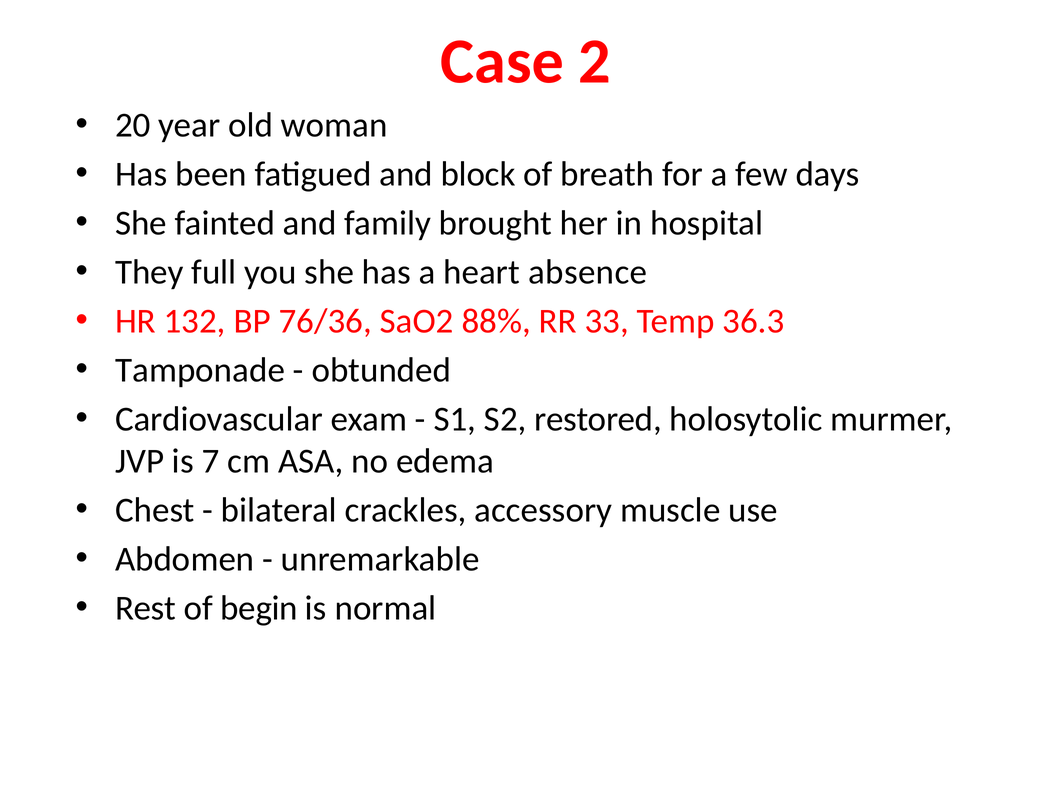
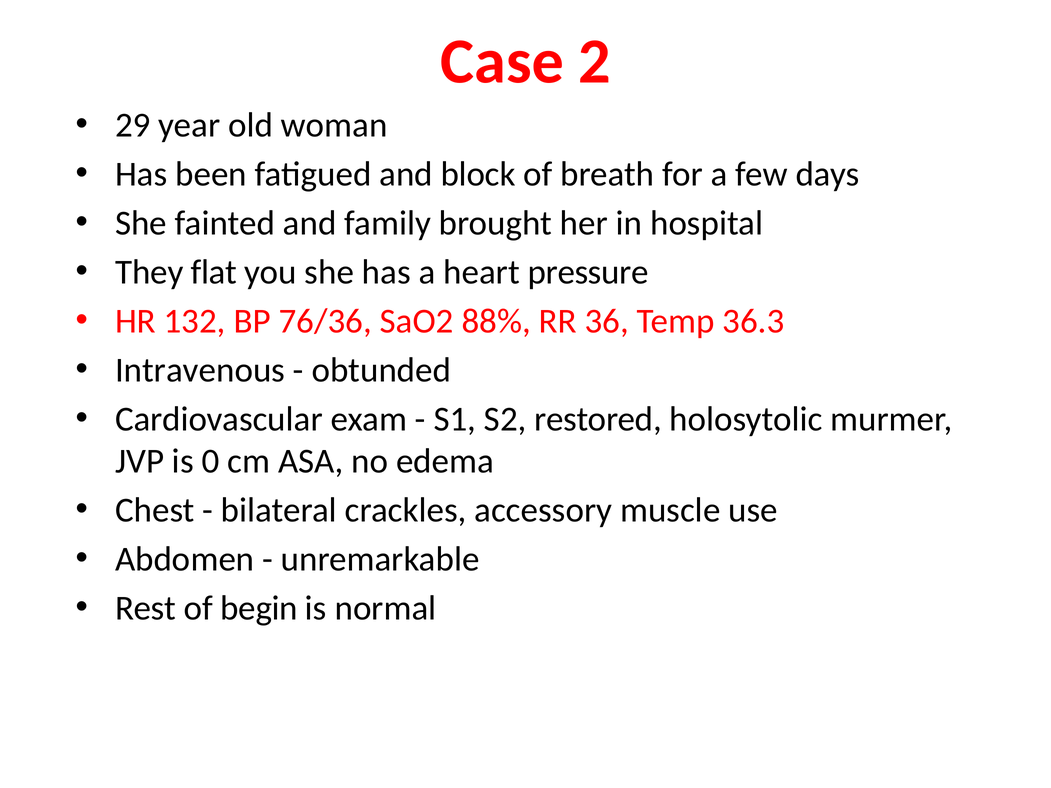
20: 20 -> 29
full: full -> flat
absence: absence -> pressure
33: 33 -> 36
Tamponade: Tamponade -> Intravenous
7: 7 -> 0
